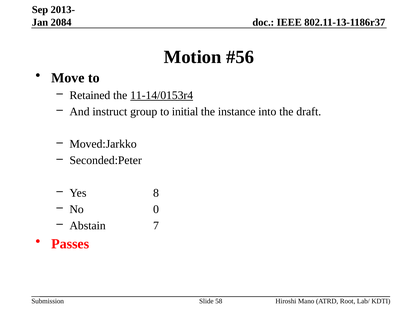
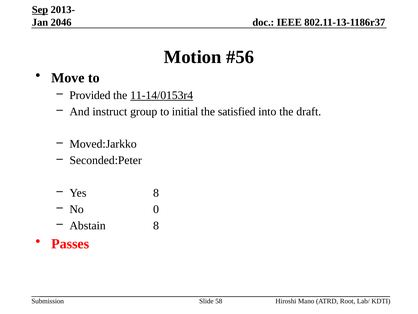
Sep underline: none -> present
2084: 2084 -> 2046
Retained: Retained -> Provided
instance: instance -> satisfied
Abstain 7: 7 -> 8
